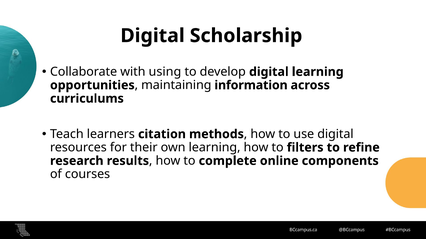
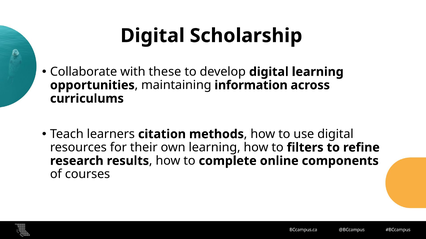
using: using -> these
